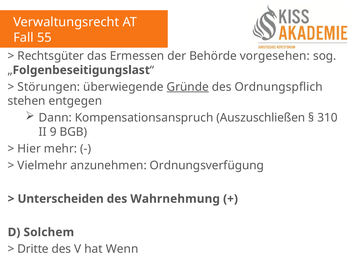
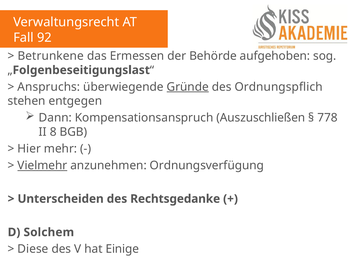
55: 55 -> 92
Rechtsgüter: Rechtsgüter -> Betrunkene
vorgesehen: vorgesehen -> aufgehoben
Störungen: Störungen -> Anspruchs
310: 310 -> 778
9: 9 -> 8
Vielmehr underline: none -> present
Wahrnehmung: Wahrnehmung -> Rechtsgedanke
Dritte: Dritte -> Diese
Wenn: Wenn -> Einige
